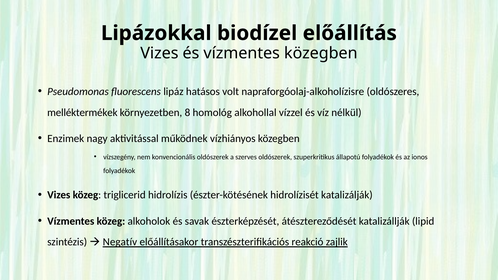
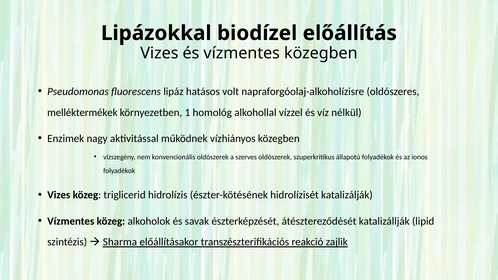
8: 8 -> 1
Negatív: Negatív -> Sharma
